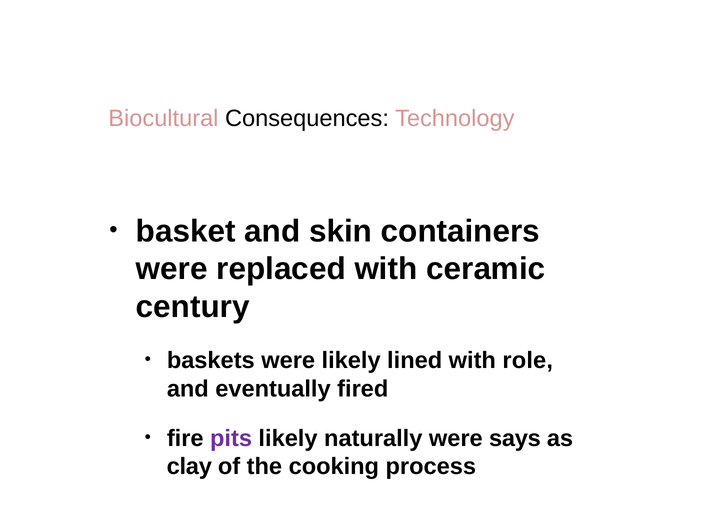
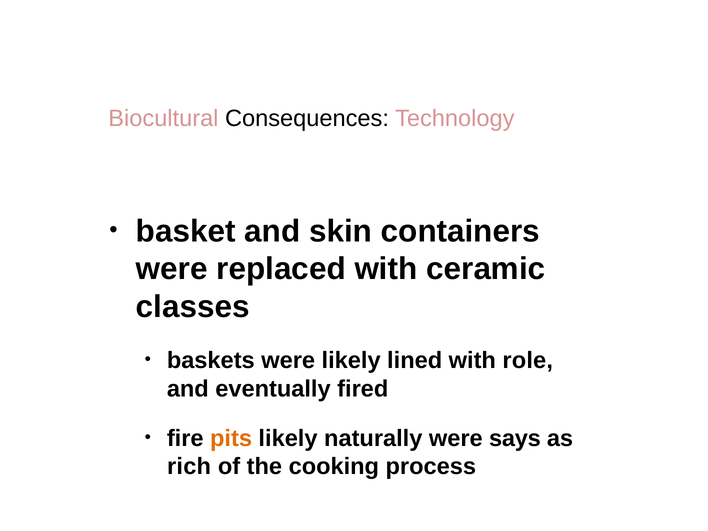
century: century -> classes
pits colour: purple -> orange
clay: clay -> rich
